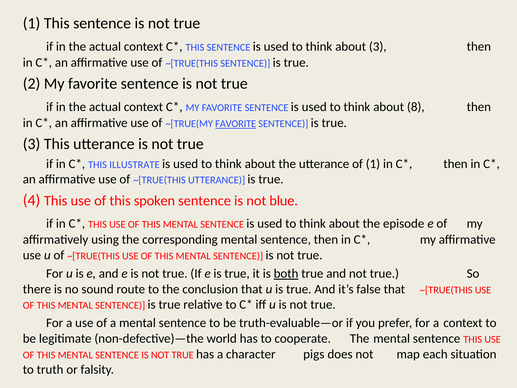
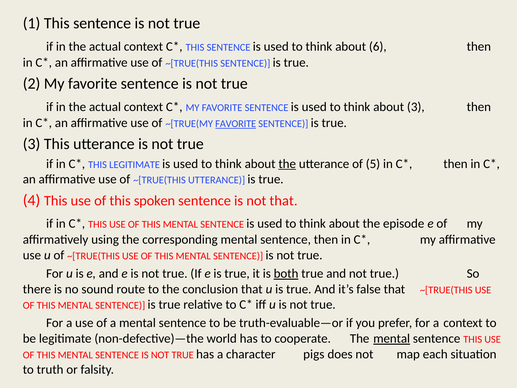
about 3: 3 -> 6
about 8: 8 -> 3
THIS ILLUSTRATE: ILLUSTRATE -> LEGITIMATE
the at (287, 164) underline: none -> present
of 1: 1 -> 5
not blue: blue -> that
mental at (392, 338) underline: none -> present
